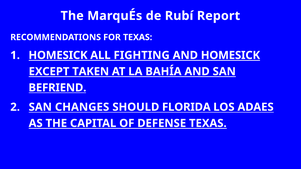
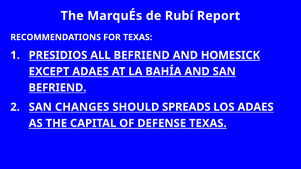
HOMESICK at (58, 55): HOMESICK -> PRESIDIOS
ALL FIGHTING: FIGHTING -> BEFRIEND
EXCEPT TAKEN: TAKEN -> ADAES
FLORIDA: FLORIDA -> SPREADS
